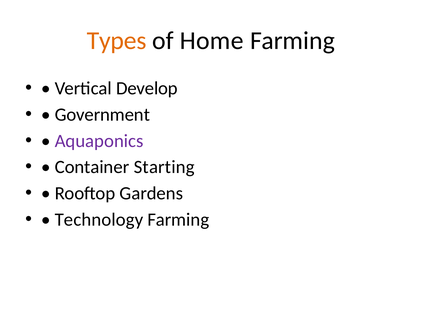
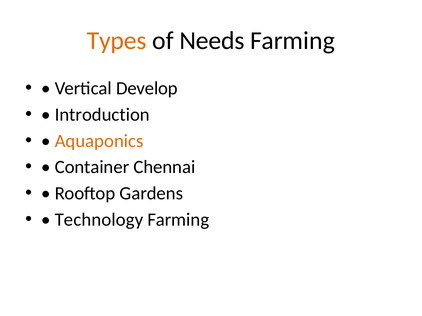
Home: Home -> Needs
Government: Government -> Introduction
Aquaponics colour: purple -> orange
Starting: Starting -> Chennai
